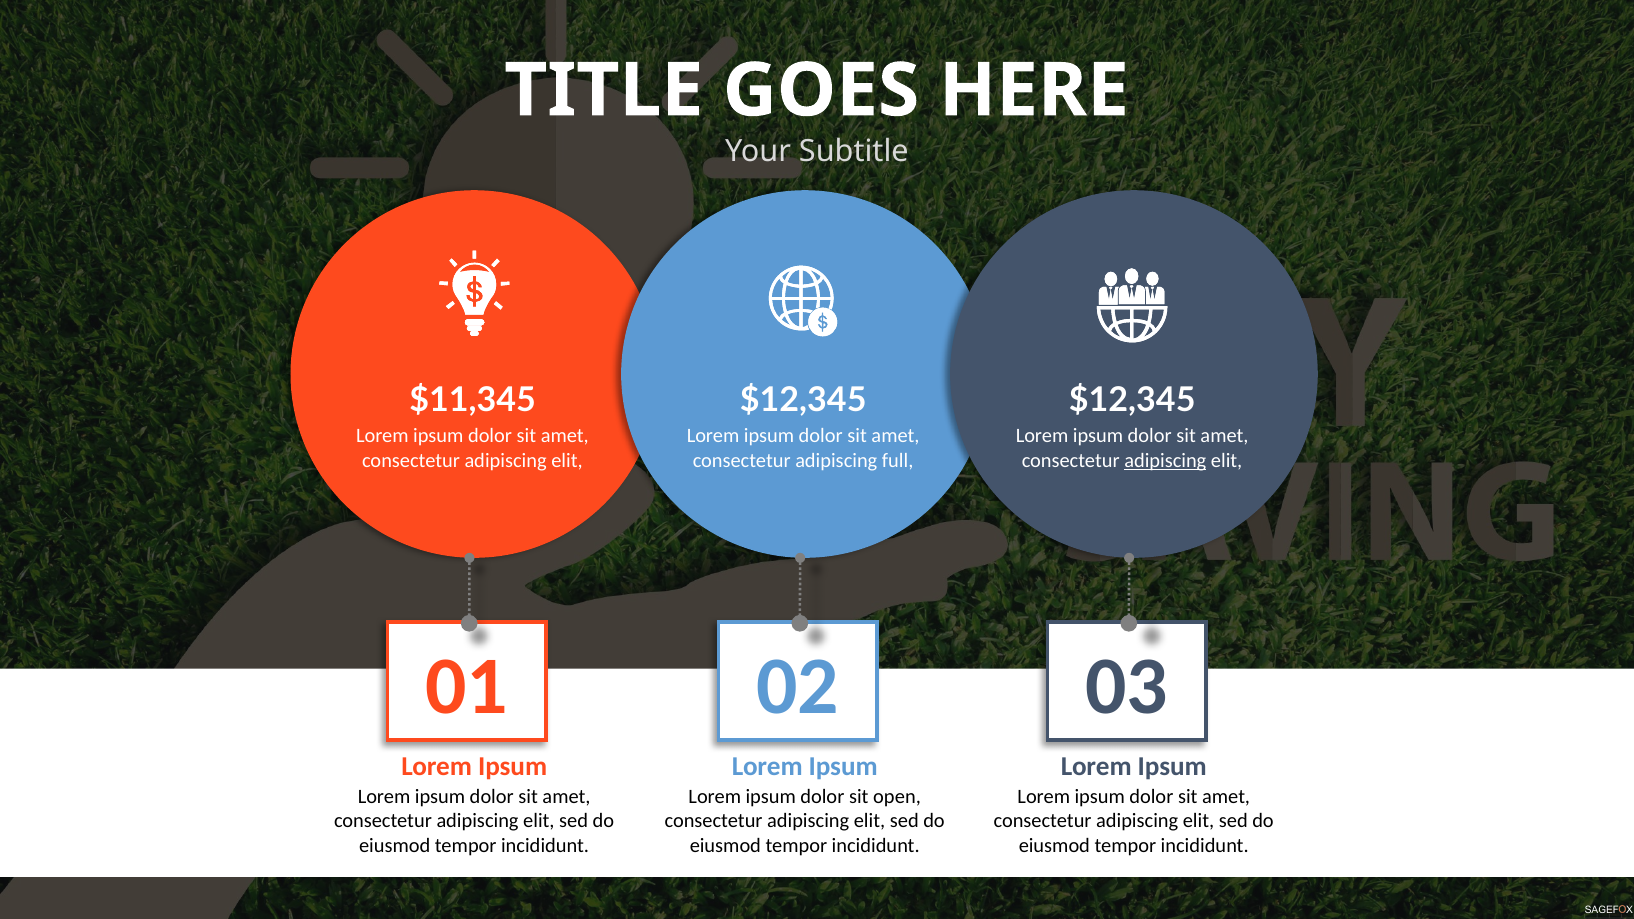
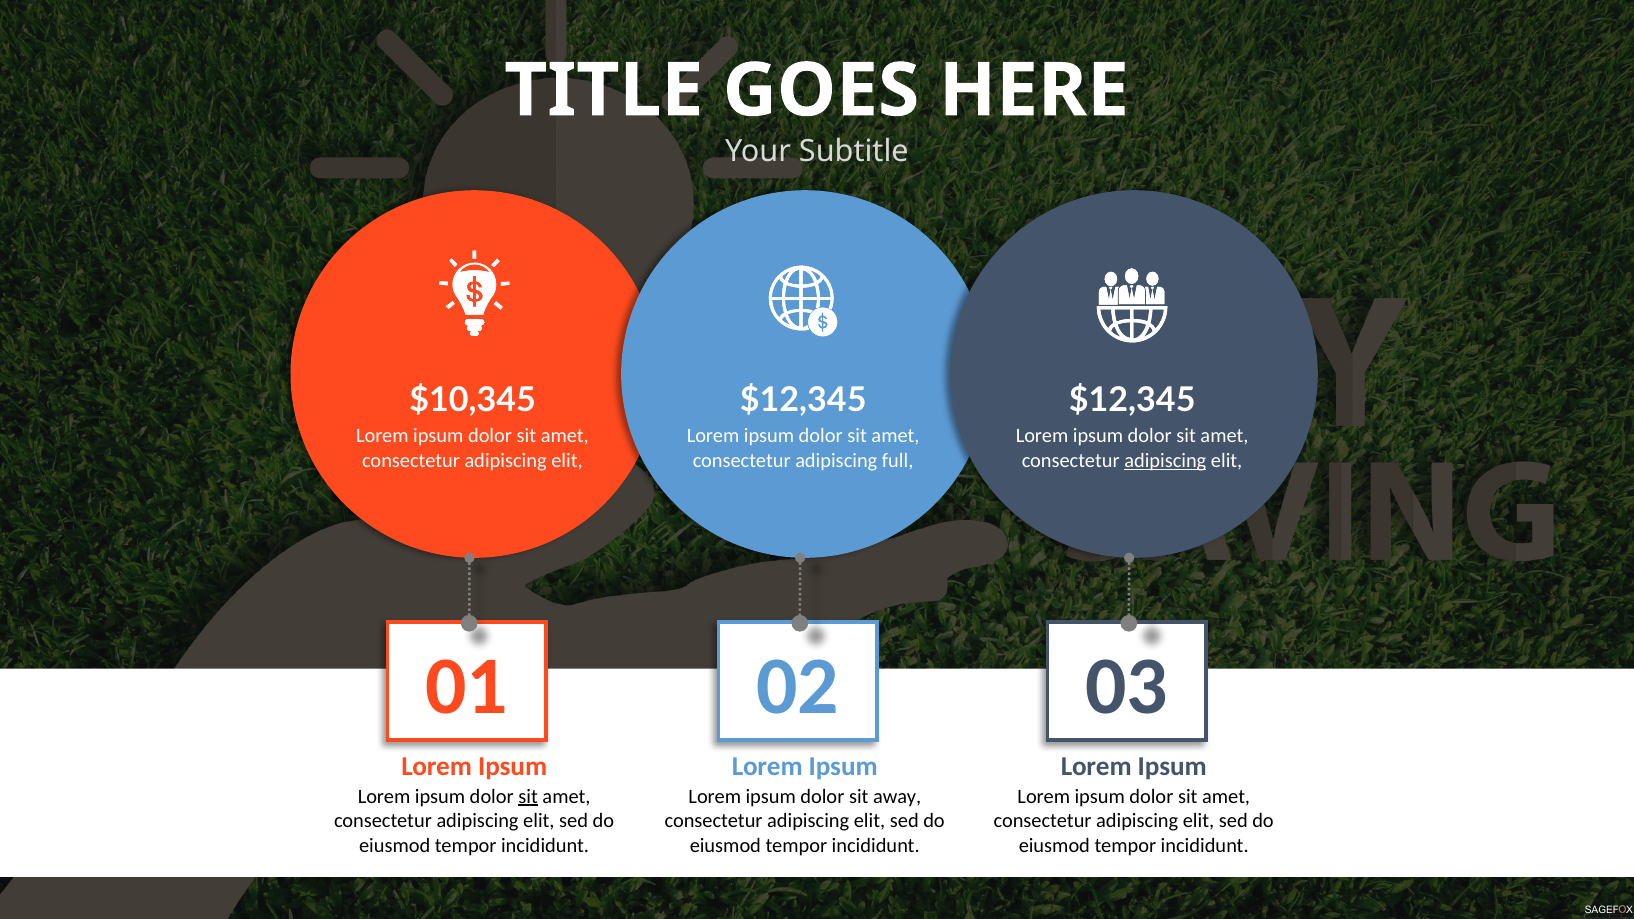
$11,345: $11,345 -> $10,345
sit at (528, 796) underline: none -> present
open: open -> away
